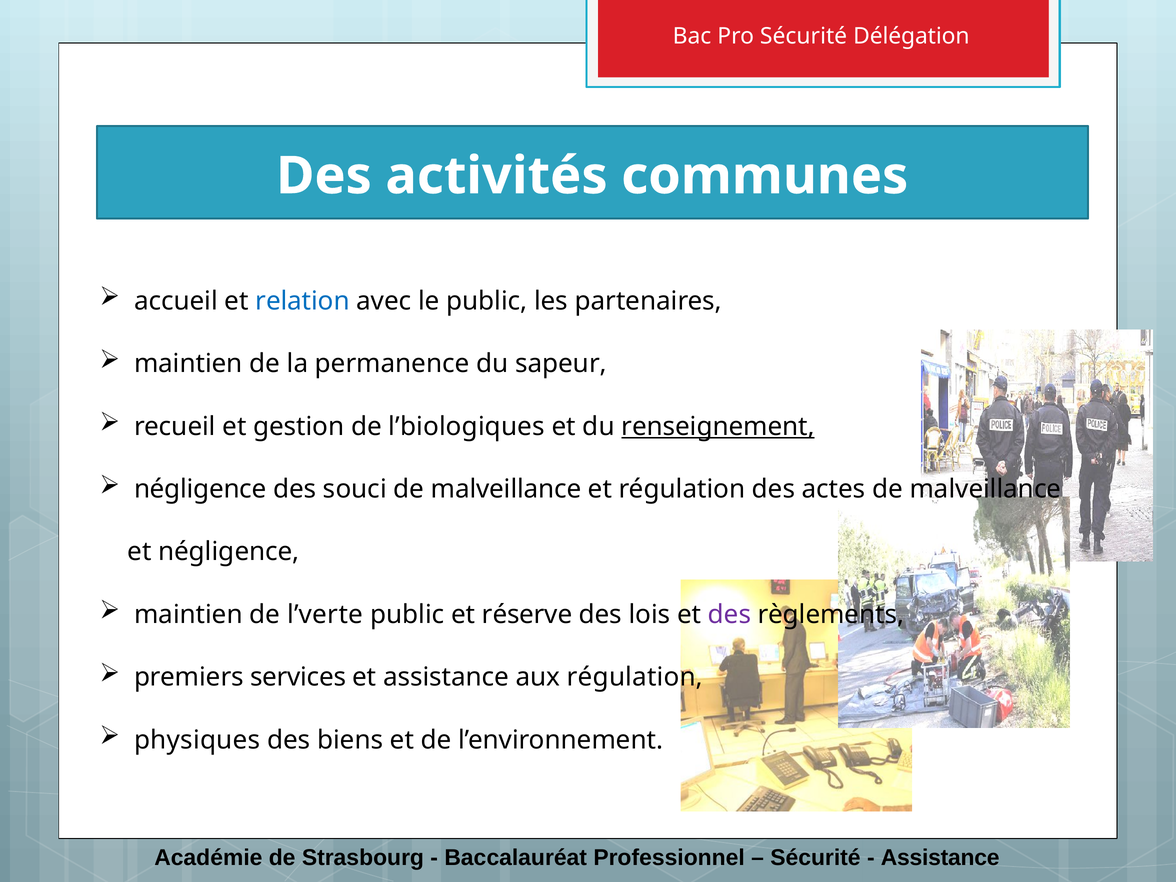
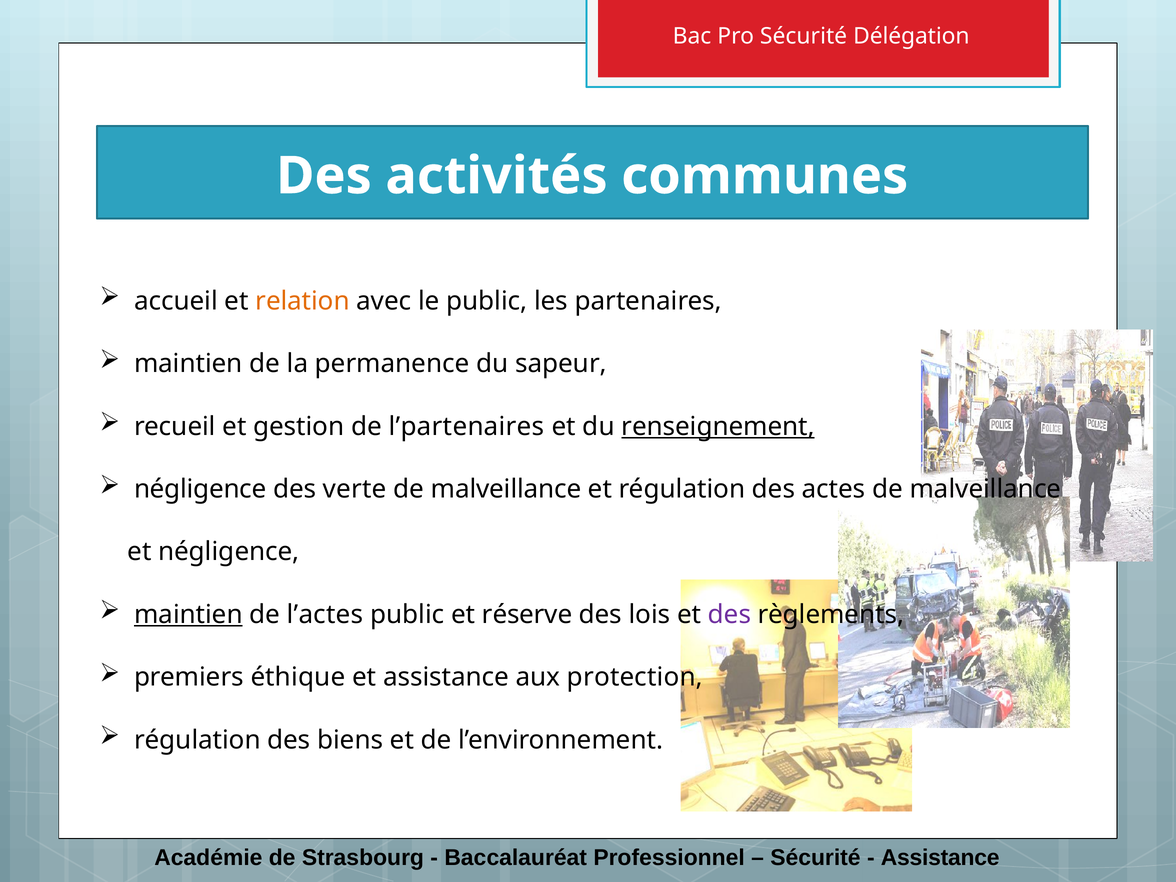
relation colour: blue -> orange
l’biologiques: l’biologiques -> l’partenaires
souci: souci -> verte
maintien at (188, 615) underline: none -> present
l’verte: l’verte -> l’actes
services: services -> éthique
aux régulation: régulation -> protection
physiques at (197, 740): physiques -> régulation
